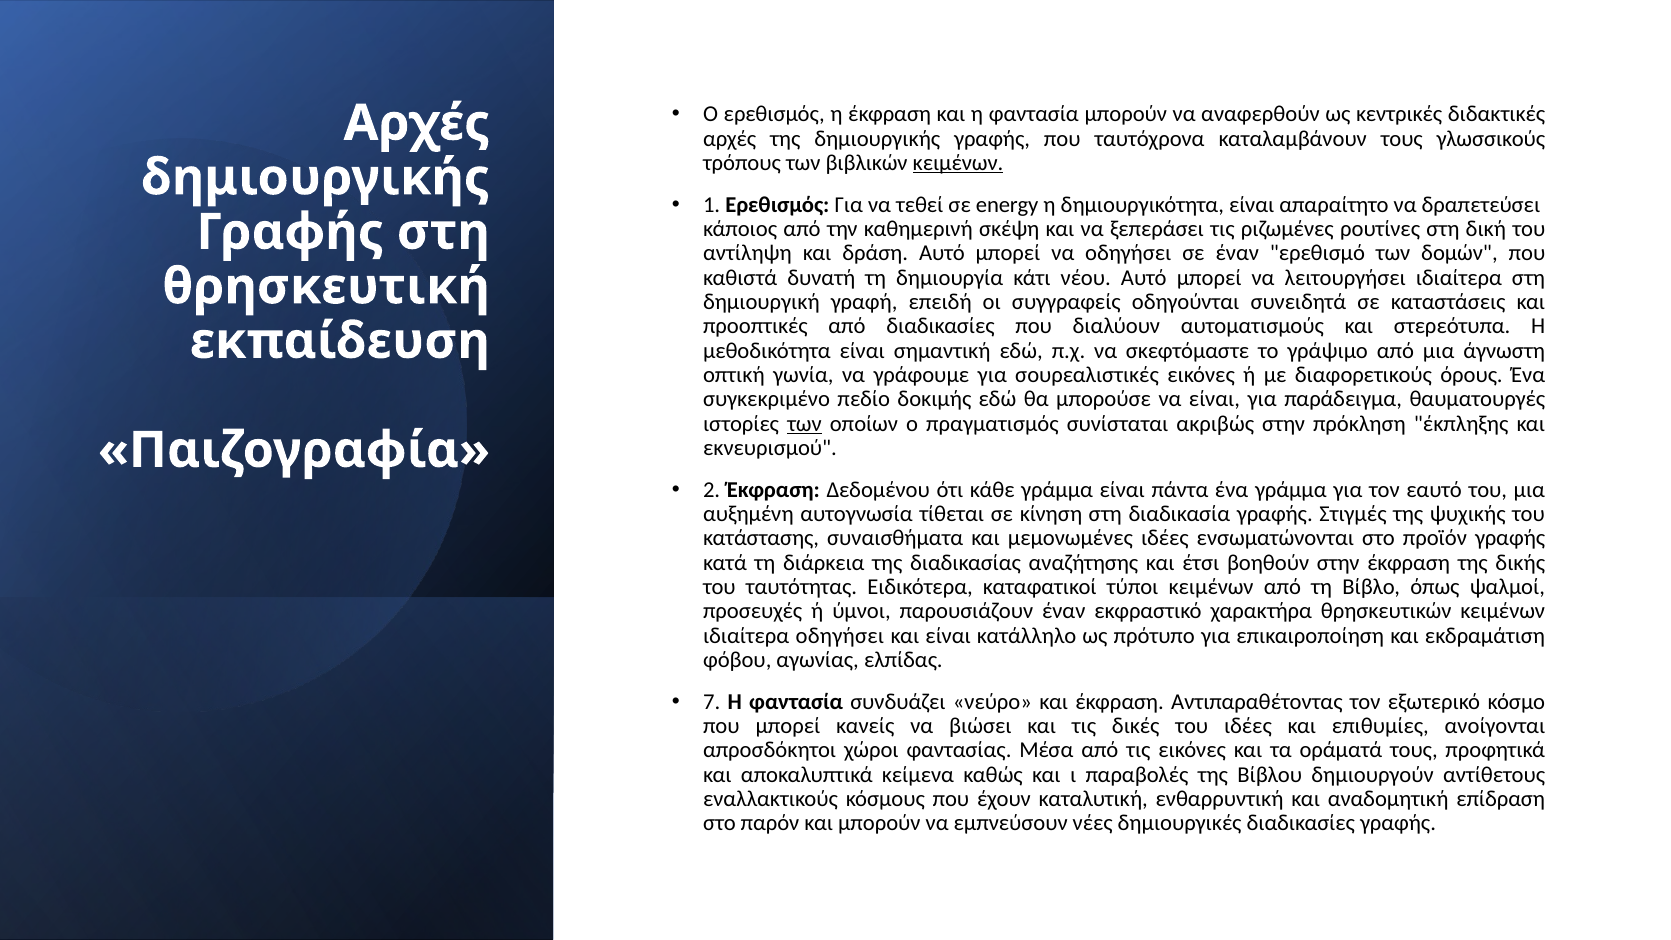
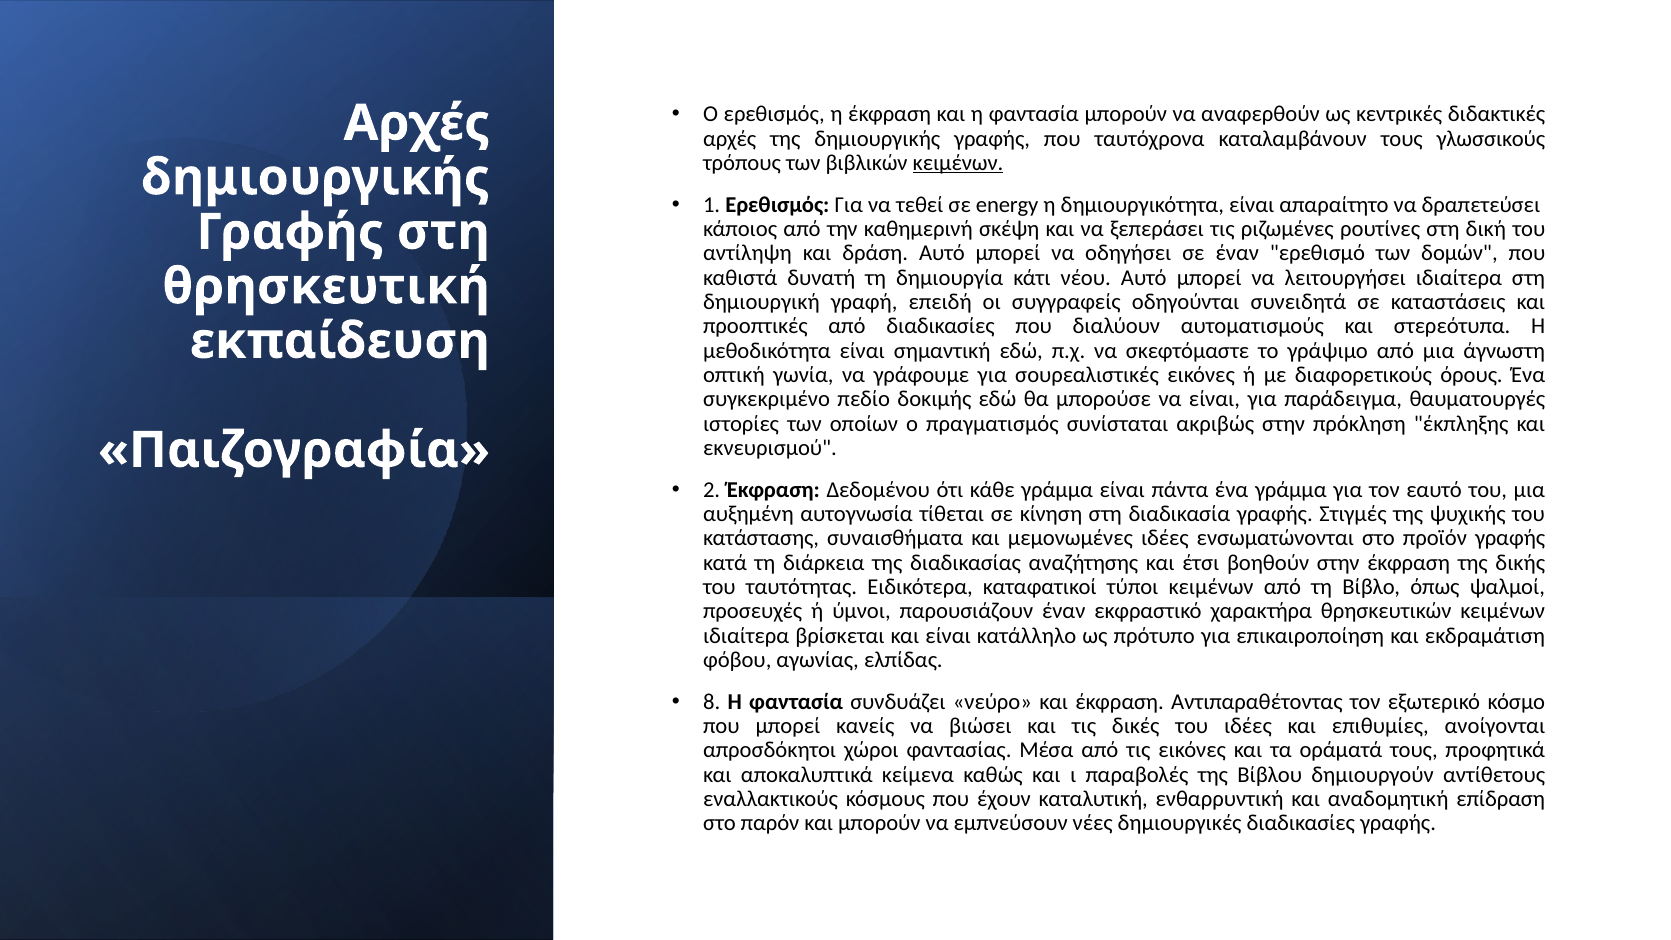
των at (805, 424) underline: present -> none
ιδιαίτερα οδηγήσει: οδηγήσει -> βρίσκεται
7: 7 -> 8
